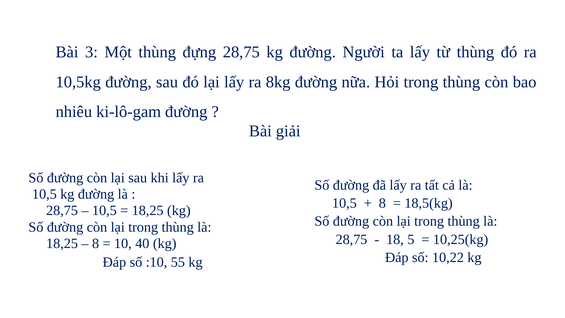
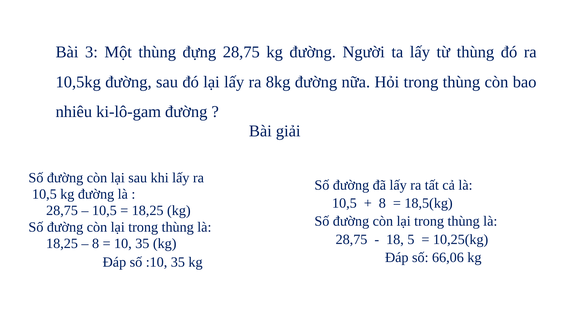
10 40: 40 -> 35
10,22: 10,22 -> 66,06
:10 55: 55 -> 35
